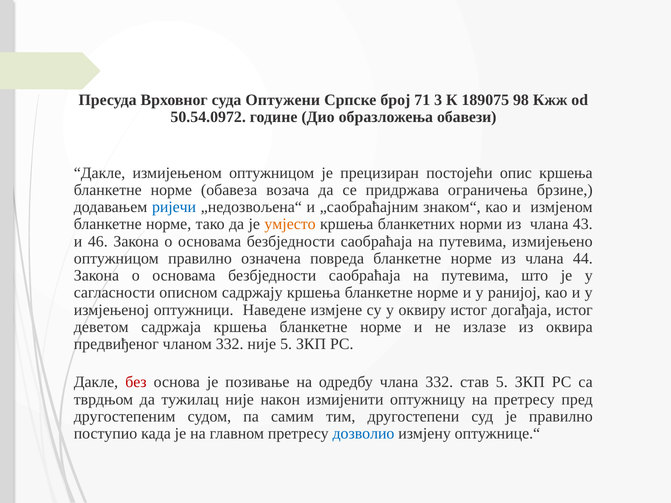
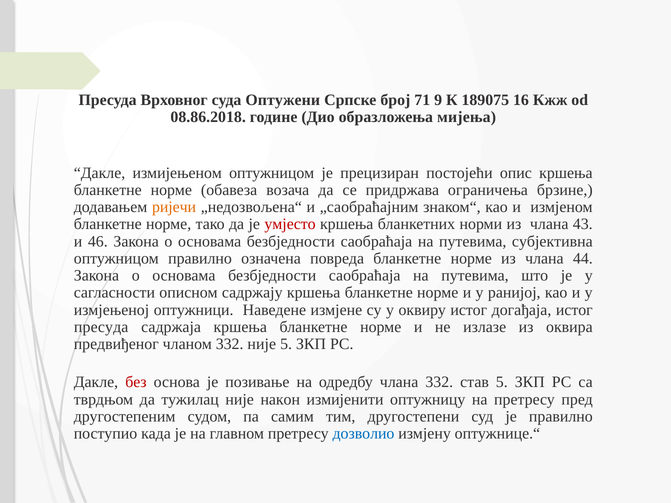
3: 3 -> 9
98: 98 -> 16
50.54.0972: 50.54.0972 -> 08.86.2018
обавези: обавези -> мијења
ријечи colour: blue -> orange
умјесто colour: orange -> red
измијењено: измијењено -> субјективна
деветом at (101, 327): деветом -> пресуда
